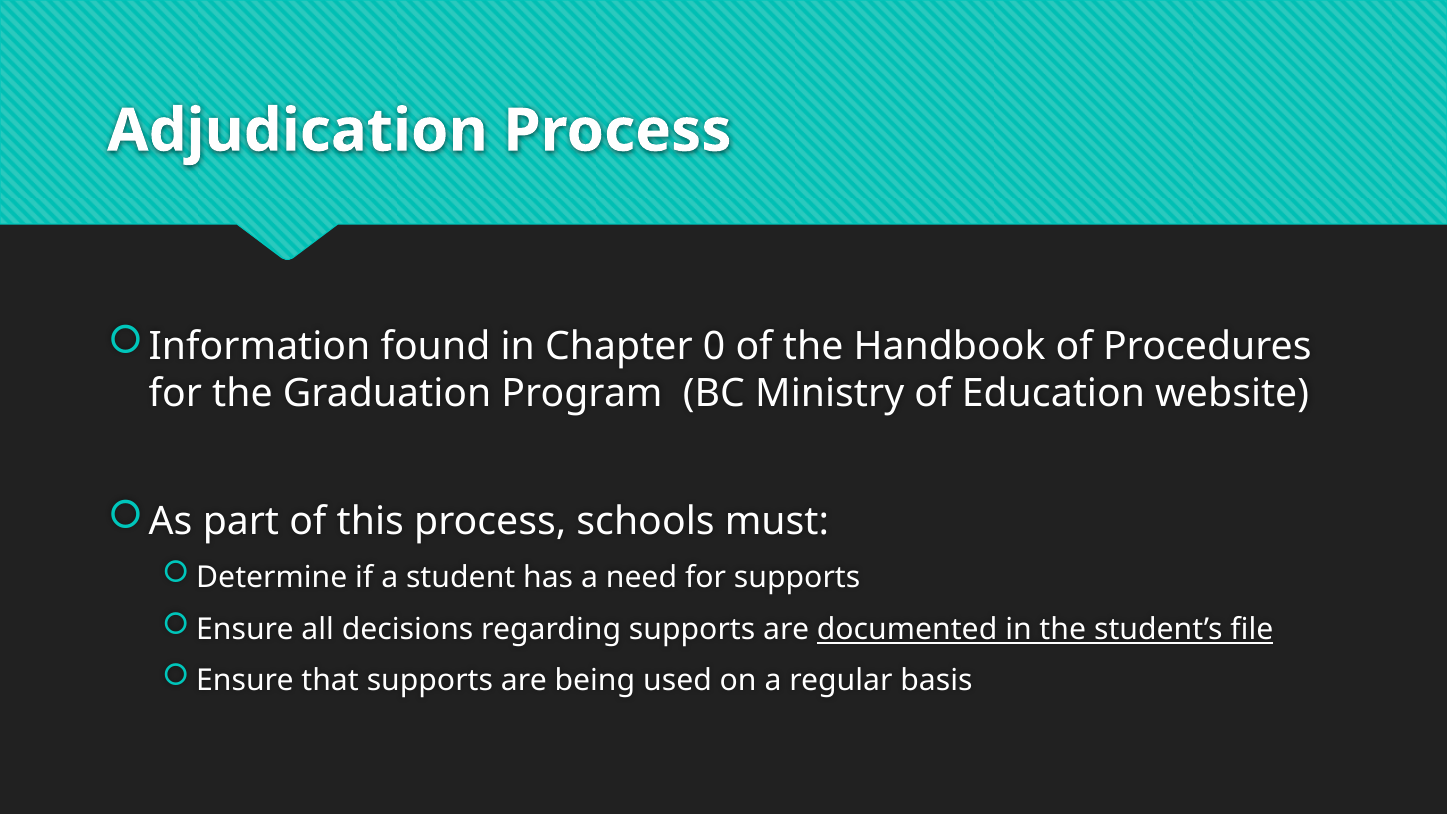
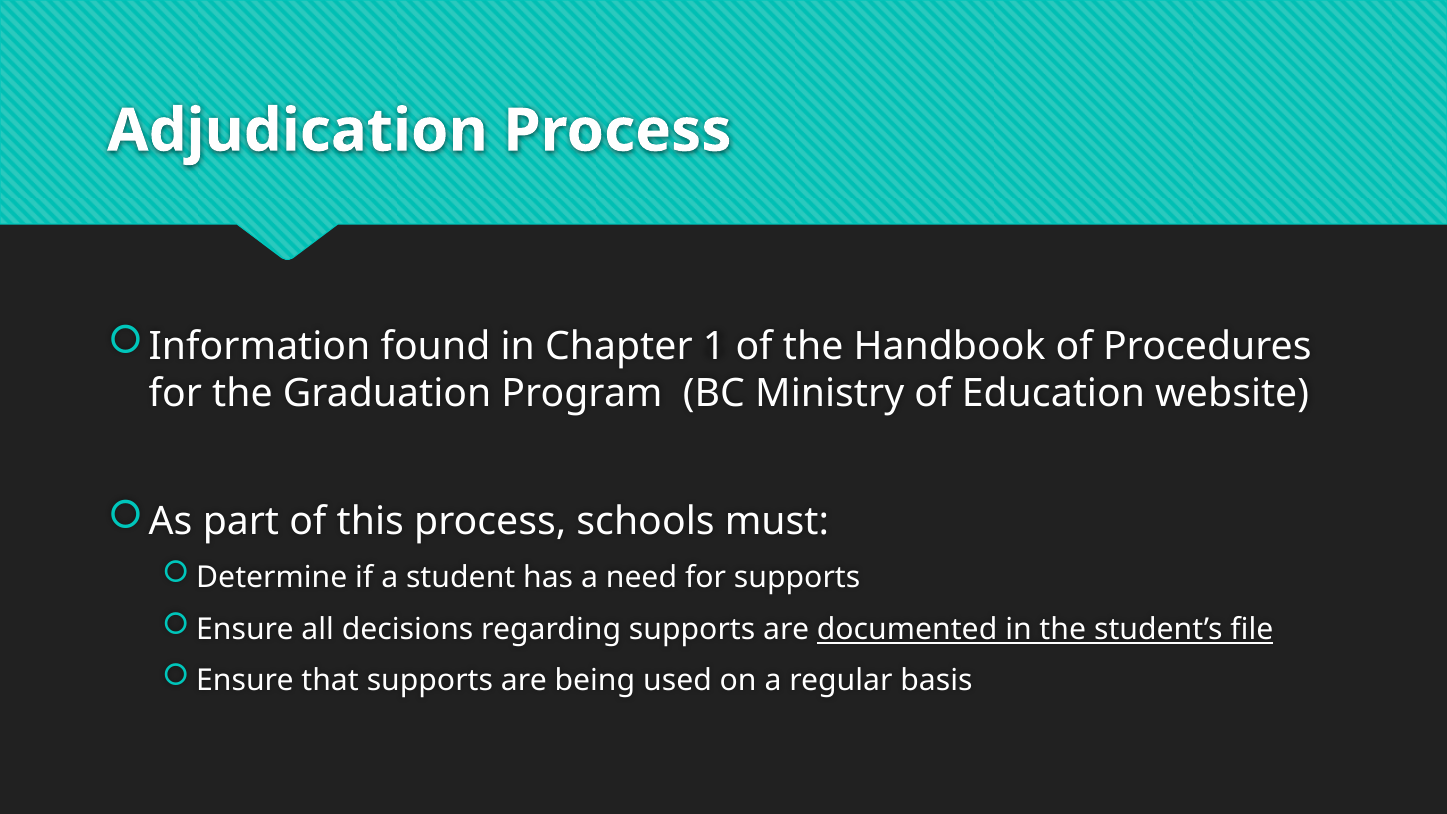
0: 0 -> 1
